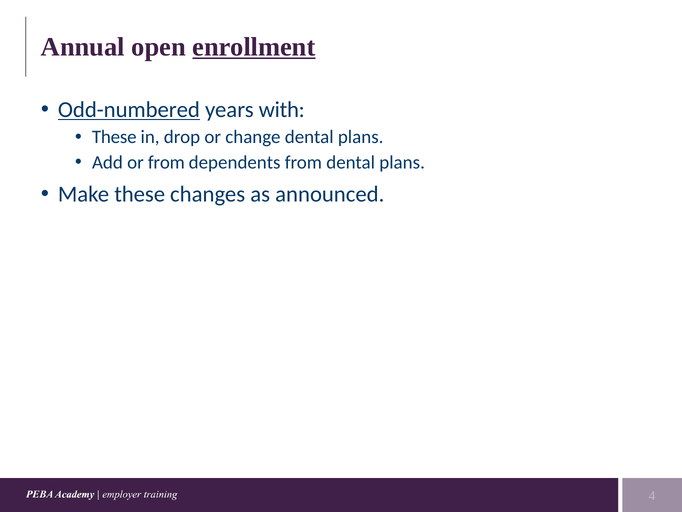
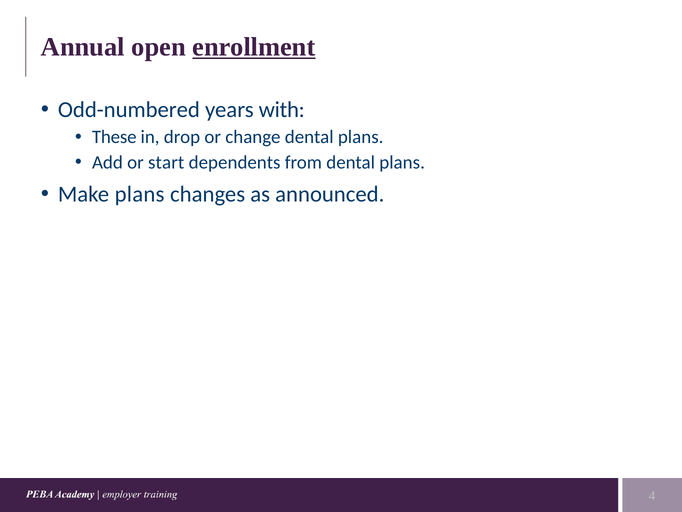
Odd-numbered underline: present -> none
or from: from -> start
Make these: these -> plans
